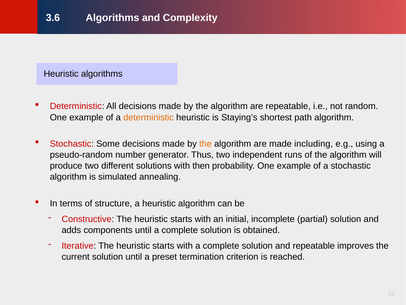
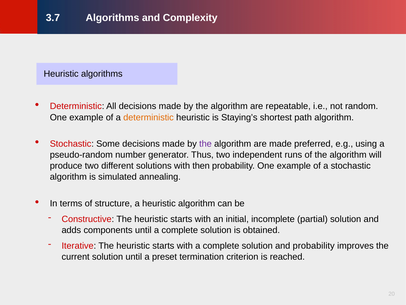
3.6: 3.6 -> 3.7
the at (205, 144) colour: orange -> purple
including: including -> preferred
and repeatable: repeatable -> probability
